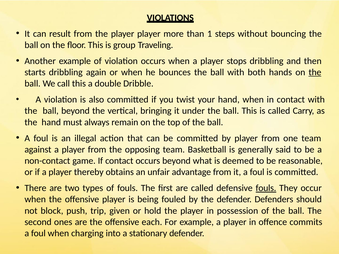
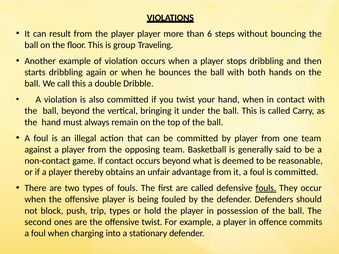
1: 1 -> 6
the at (315, 72) underline: present -> none
trip given: given -> types
offensive each: each -> twist
